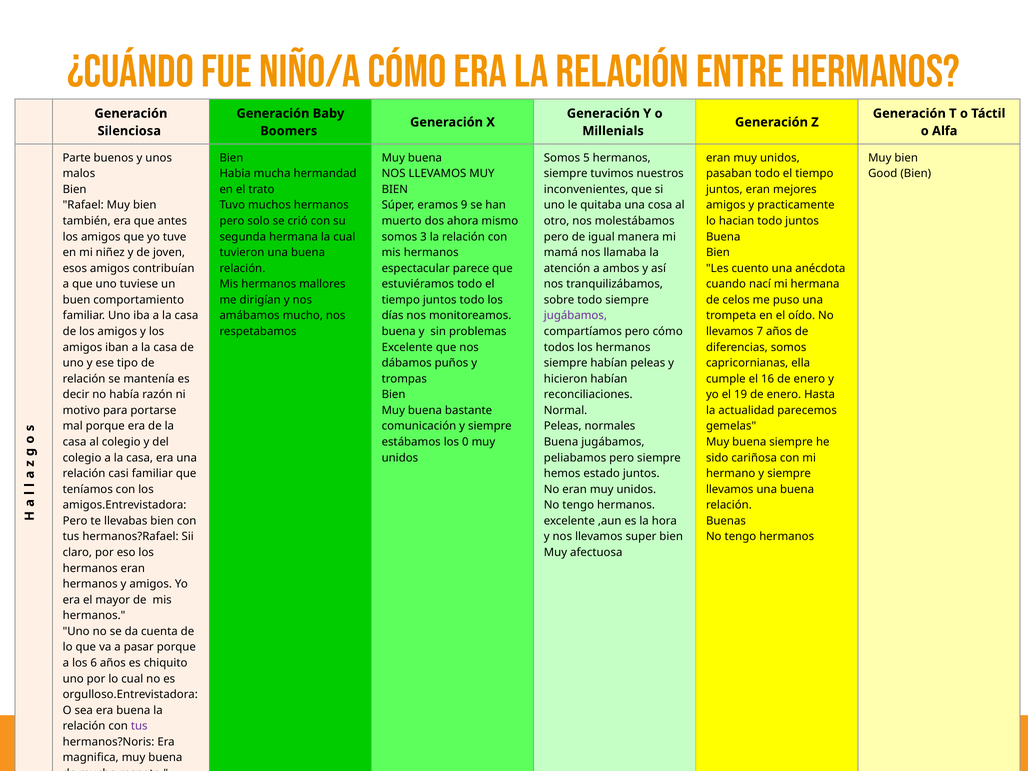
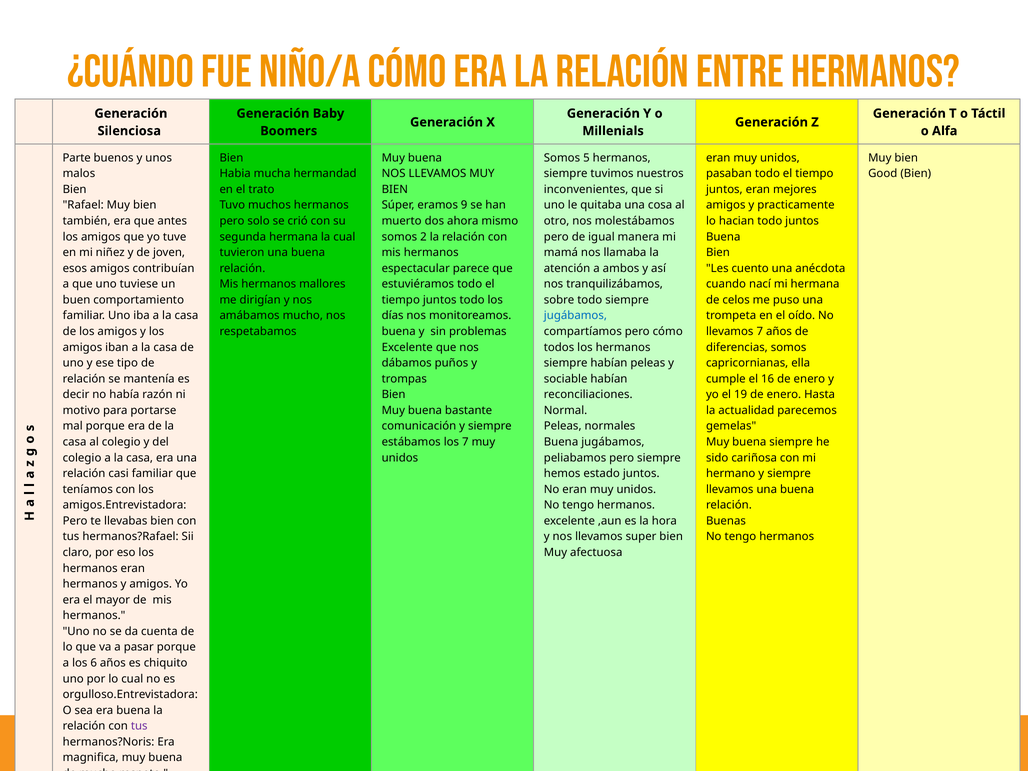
3: 3 -> 2
jugábamos at (575, 316) colour: purple -> blue
hicieron: hicieron -> sociable
los 0: 0 -> 7
